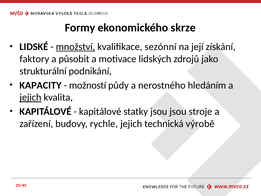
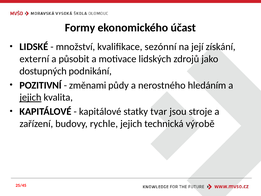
skrze: skrze -> účast
množství underline: present -> none
faktory: faktory -> externí
strukturální: strukturální -> dostupných
KAPACITY: KAPACITY -> POZITIVNÍ
možností: možností -> změnami
statky jsou: jsou -> tvar
